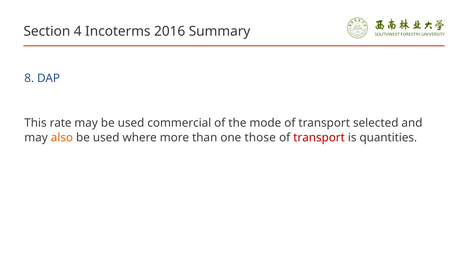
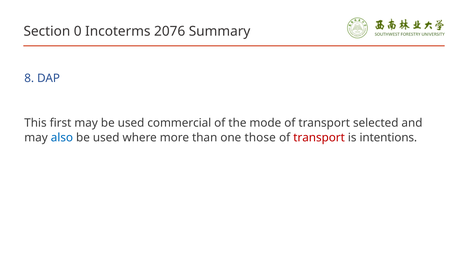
4: 4 -> 0
2016: 2016 -> 2076
rate: rate -> first
also colour: orange -> blue
quantities: quantities -> intentions
